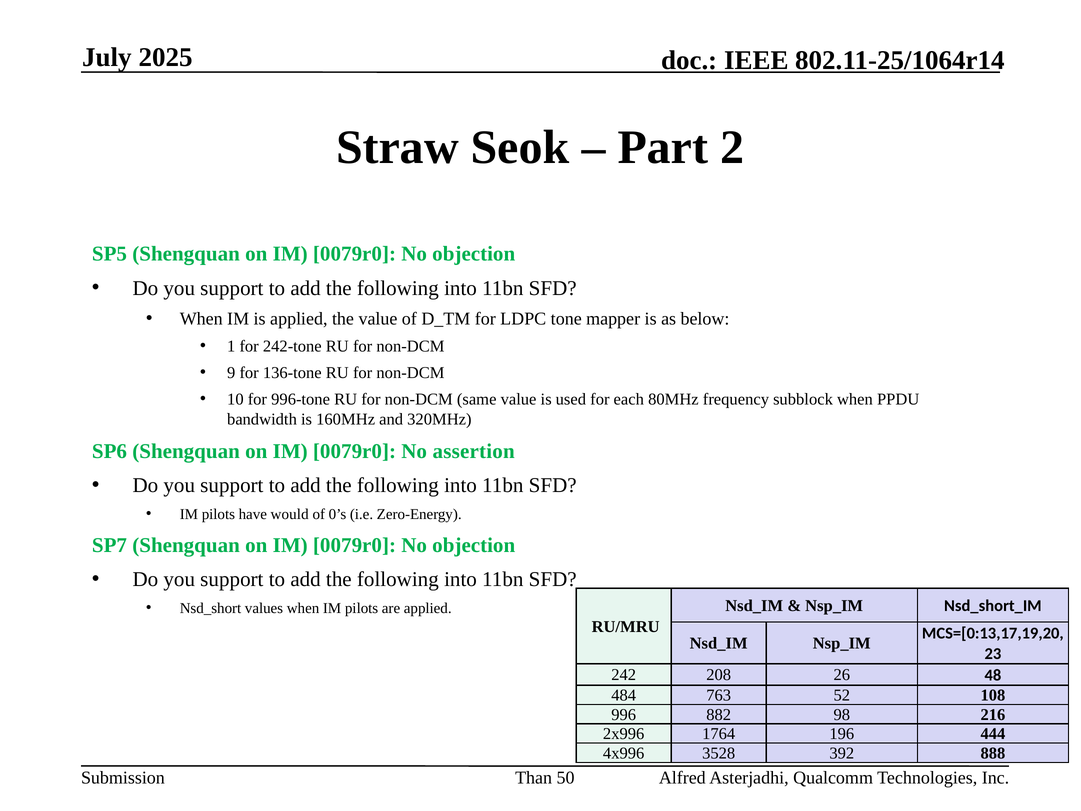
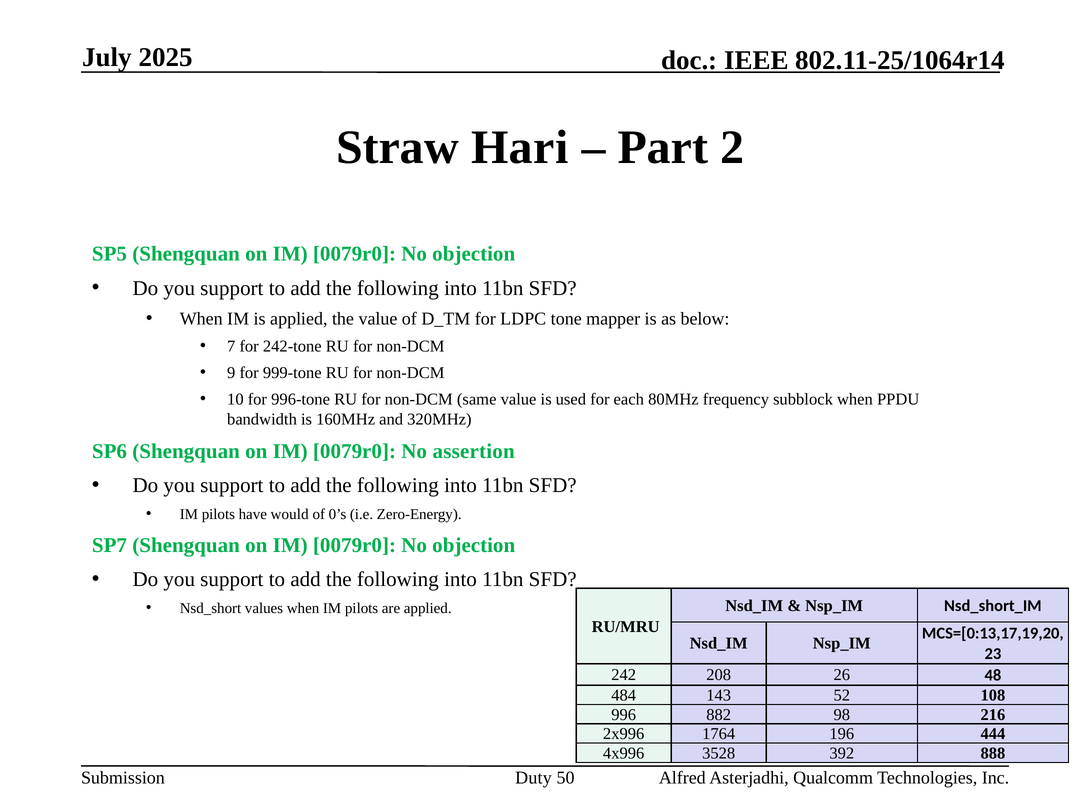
Seok: Seok -> Hari
1: 1 -> 7
136-tone: 136-tone -> 999-tone
763: 763 -> 143
Than: Than -> Duty
